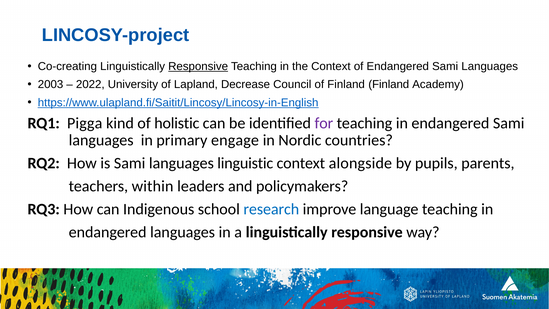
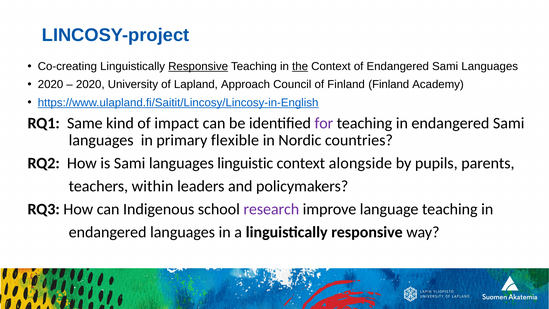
the underline: none -> present
2003 at (51, 84): 2003 -> 2020
2022 at (90, 84): 2022 -> 2020
Decrease: Decrease -> Approach
Pigga: Pigga -> Same
holistic: holistic -> impact
engage: engage -> flexible
research colour: blue -> purple
